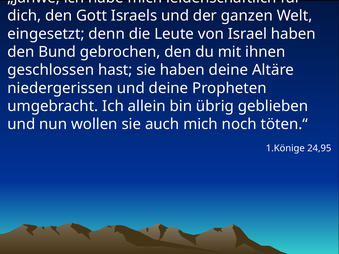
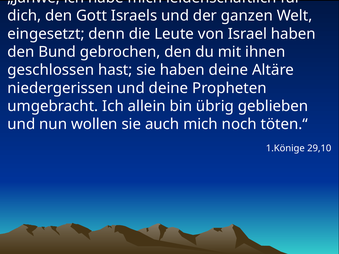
24,95: 24,95 -> 29,10
